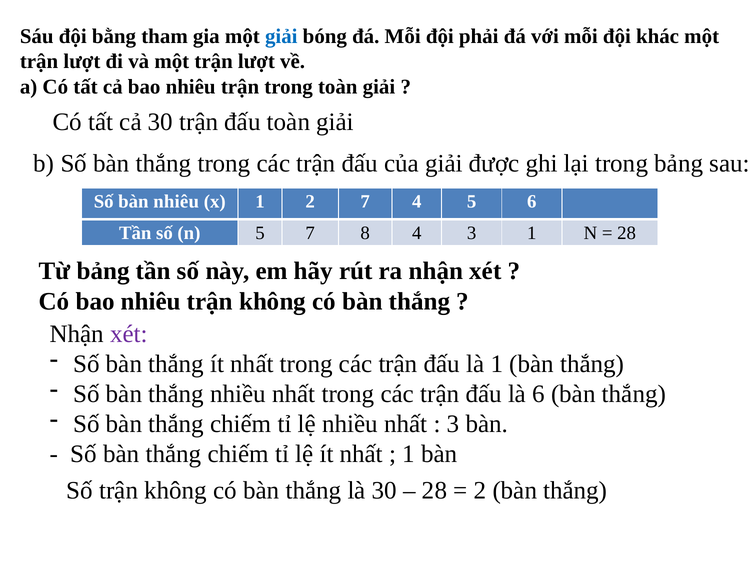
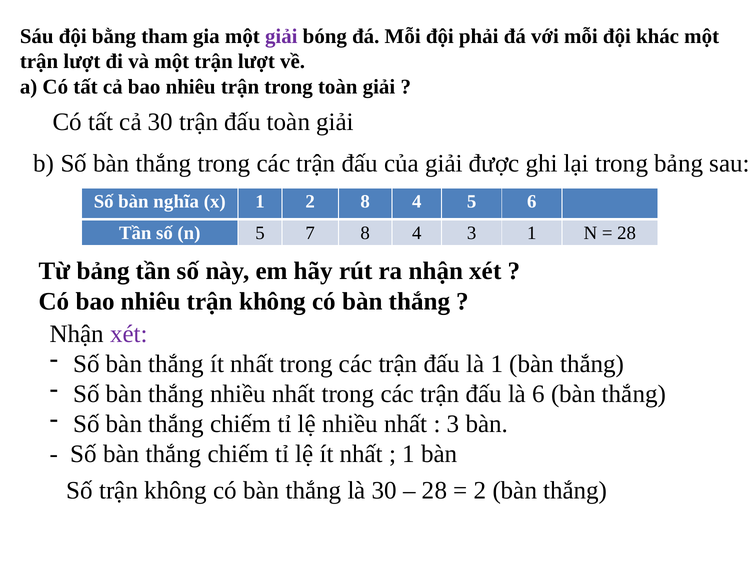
giải at (281, 37) colour: blue -> purple
bàn nhiêu: nhiêu -> nghĩa
2 7: 7 -> 8
